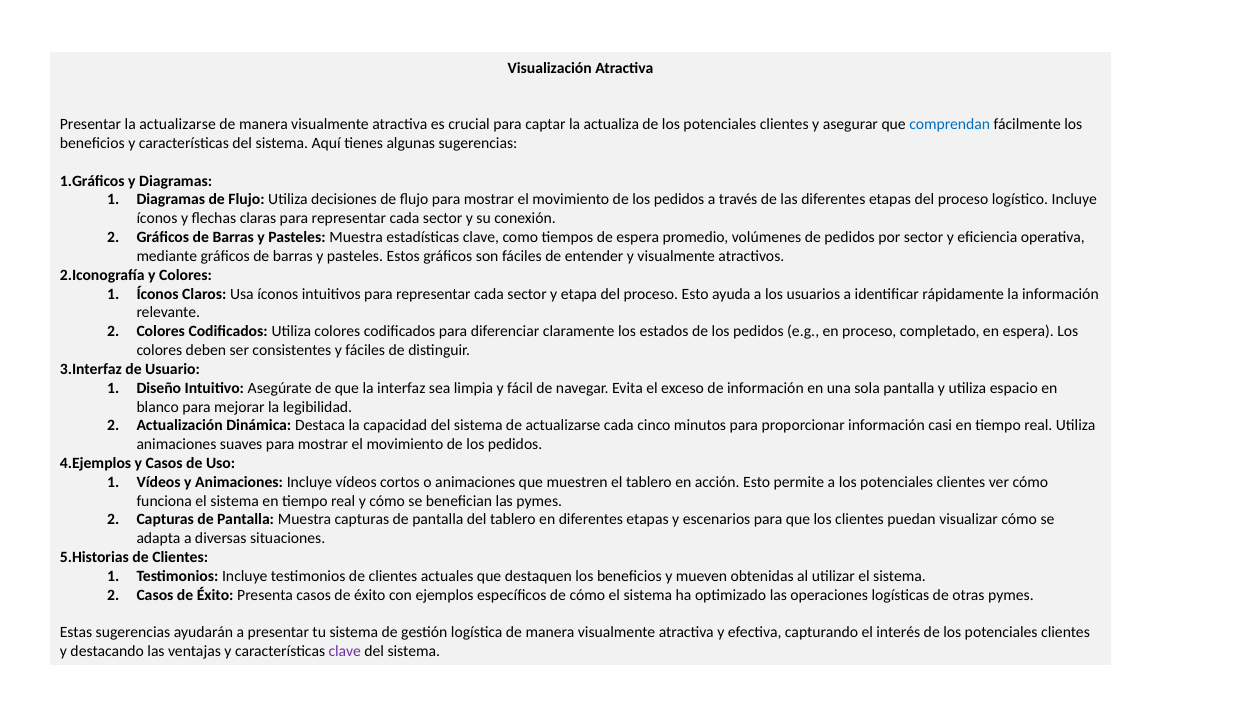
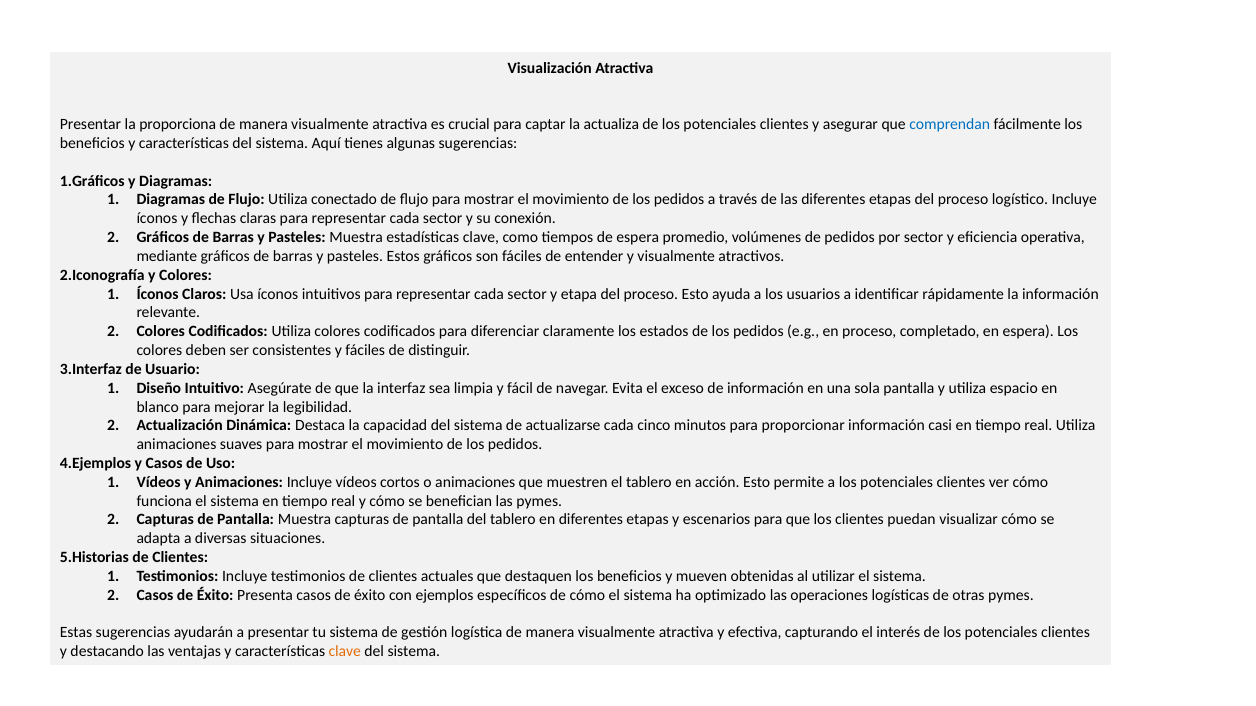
la actualizarse: actualizarse -> proporciona
decisiones: decisiones -> conectado
clave at (345, 652) colour: purple -> orange
